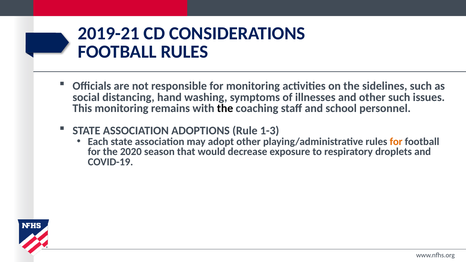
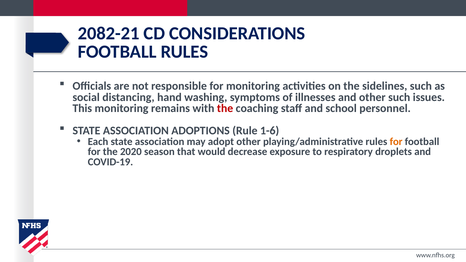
2019-21: 2019-21 -> 2082-21
the at (225, 109) colour: black -> red
1-3: 1-3 -> 1-6
